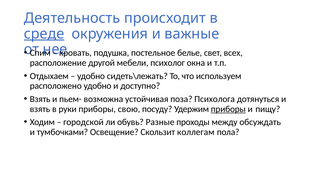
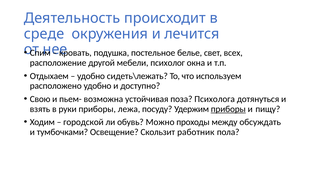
среде underline: present -> none
важные: важные -> лечится
Взять at (40, 99): Взять -> Свою
свою: свою -> лежа
Разные: Разные -> Можно
коллегам: коллегам -> работник
